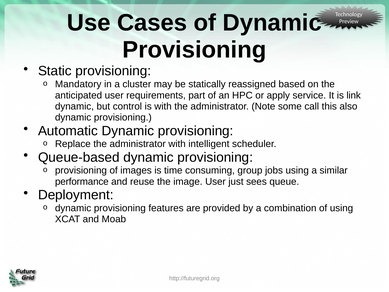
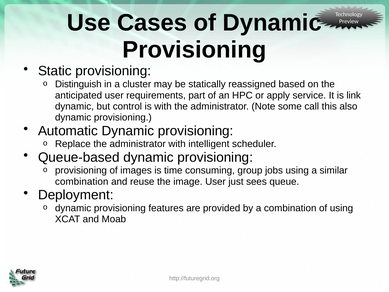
Mandatory: Mandatory -> Distinguish
performance at (82, 181): performance -> combination
